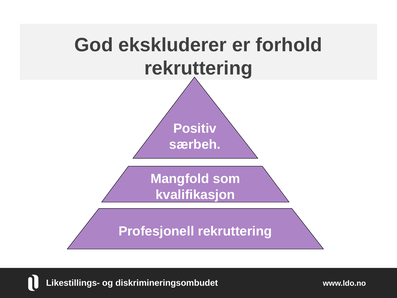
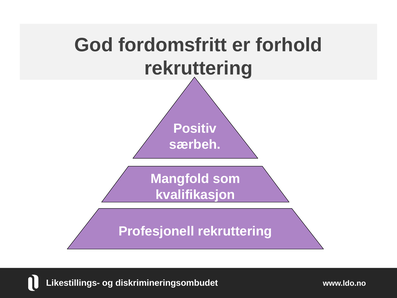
ekskluderer: ekskluderer -> fordomsfritt
